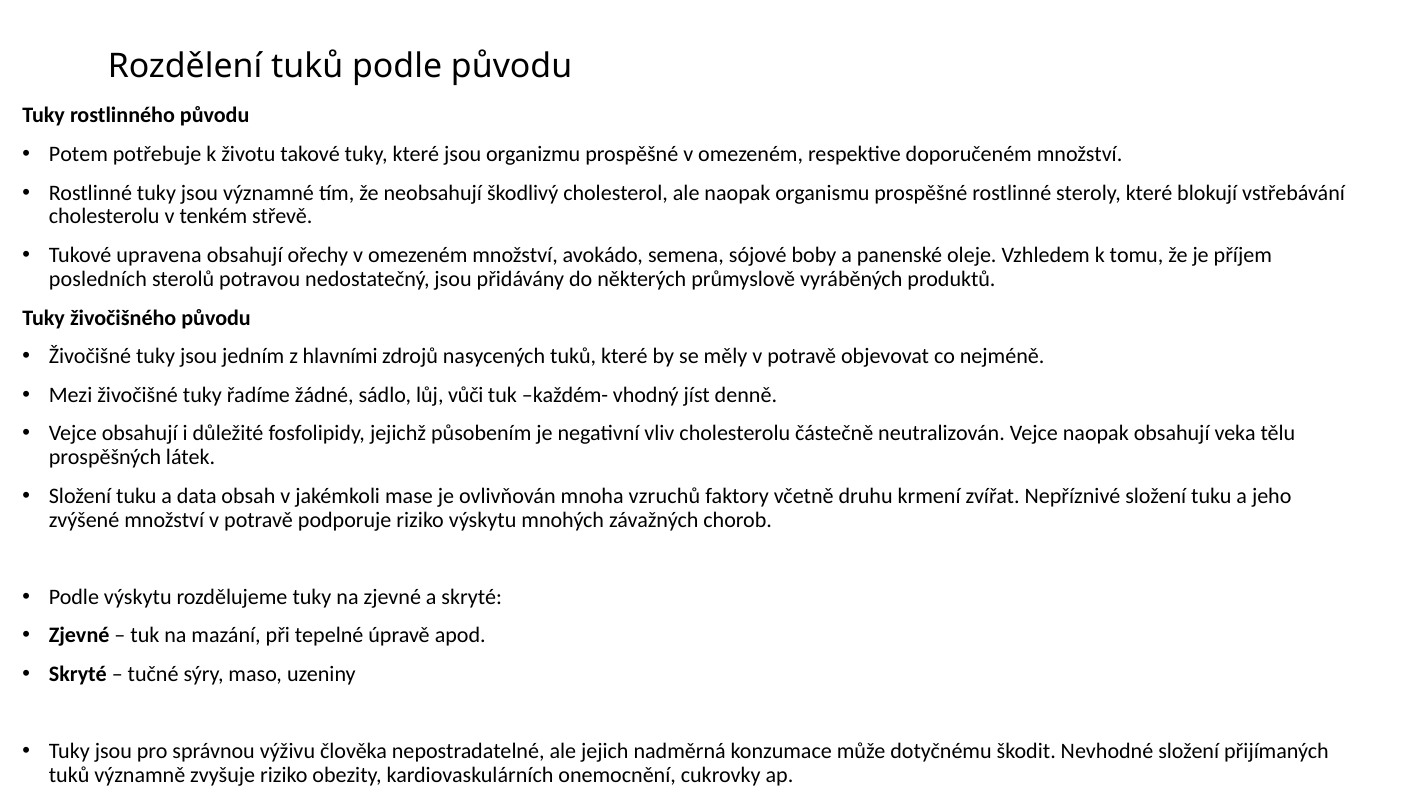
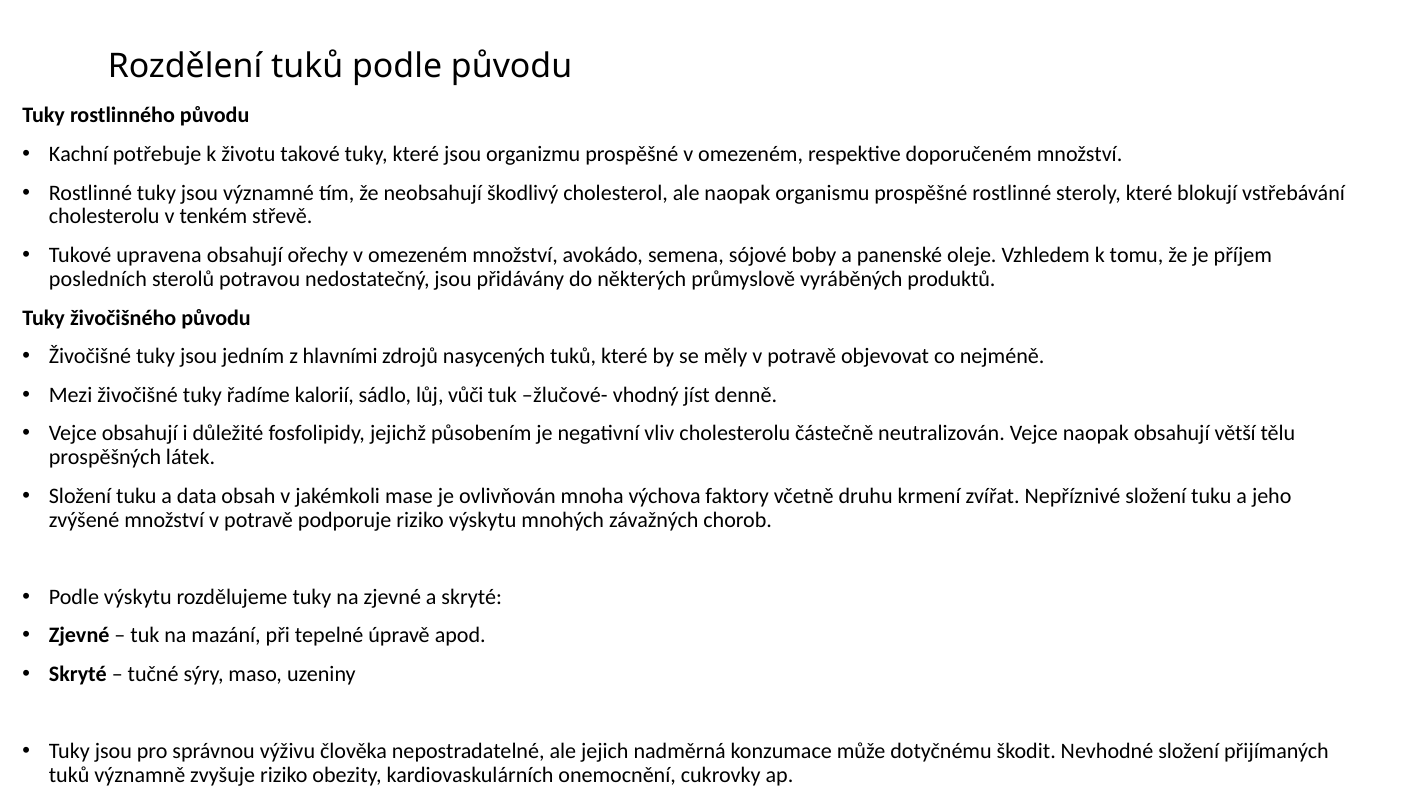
Potem: Potem -> Kachní
žádné: žádné -> kalorií
každém-: každém- -> žlučové-
veka: veka -> větší
vzruchů: vzruchů -> výchova
